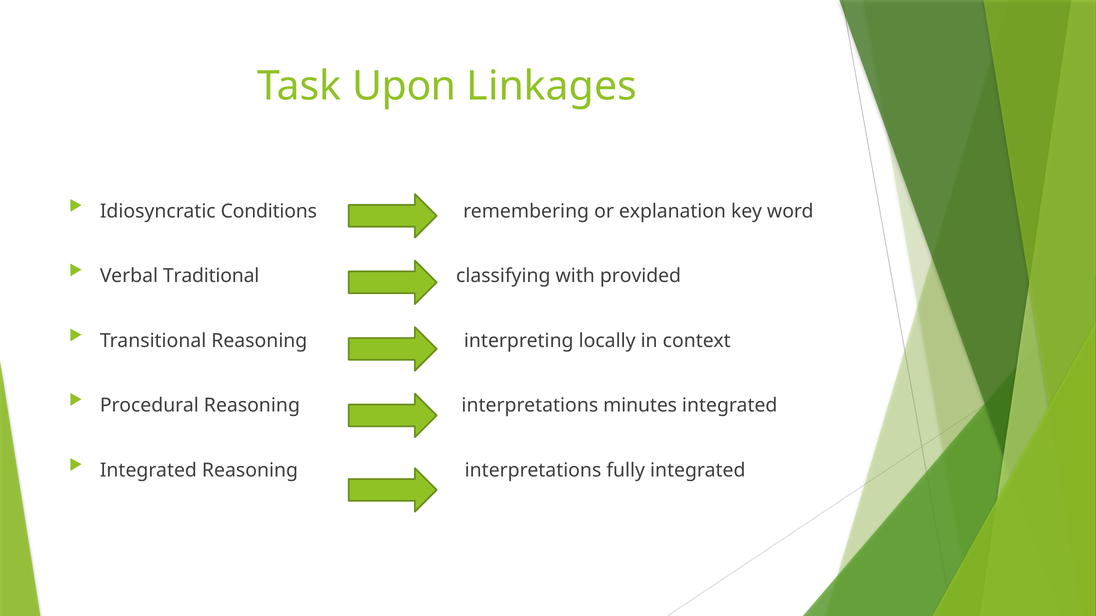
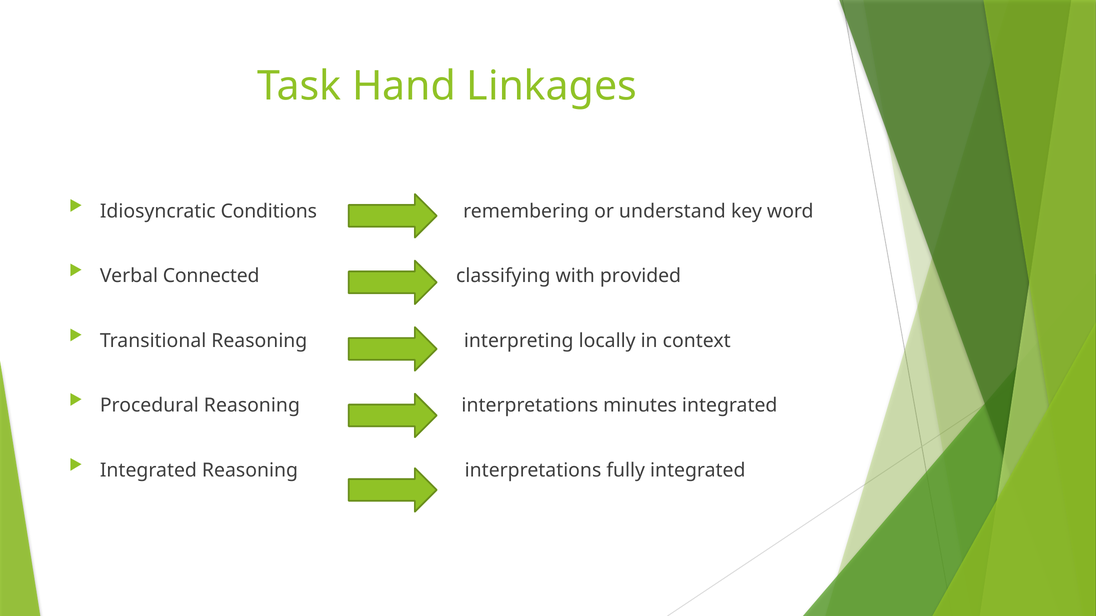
Upon: Upon -> Hand
explanation: explanation -> understand
Traditional: Traditional -> Connected
